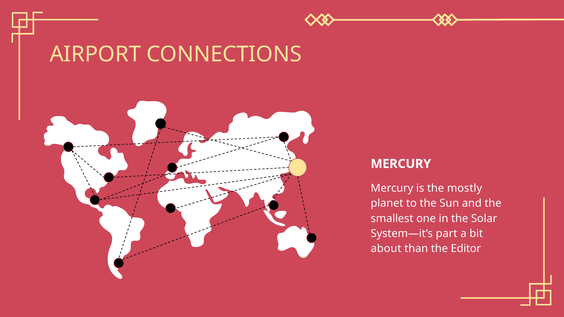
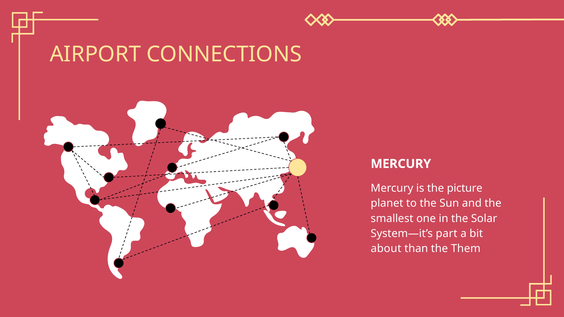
mostly: mostly -> picture
Editor: Editor -> Them
